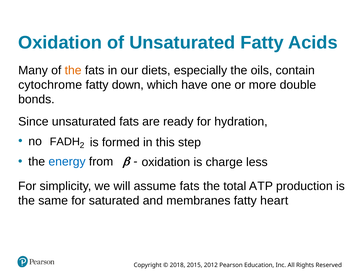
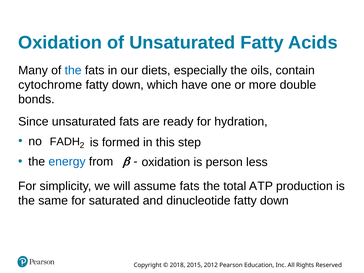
the at (73, 70) colour: orange -> blue
charge: charge -> person
membranes: membranes -> dinucleotide
heart at (274, 201): heart -> down
